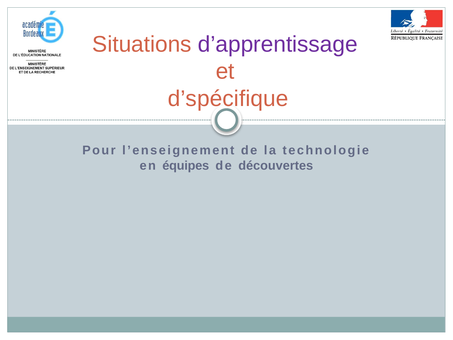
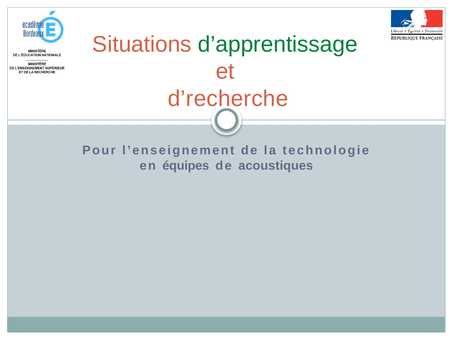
d’apprentissage colour: purple -> green
d’spécifique: d’spécifique -> d’recherche
découvertes: découvertes -> acoustiques
